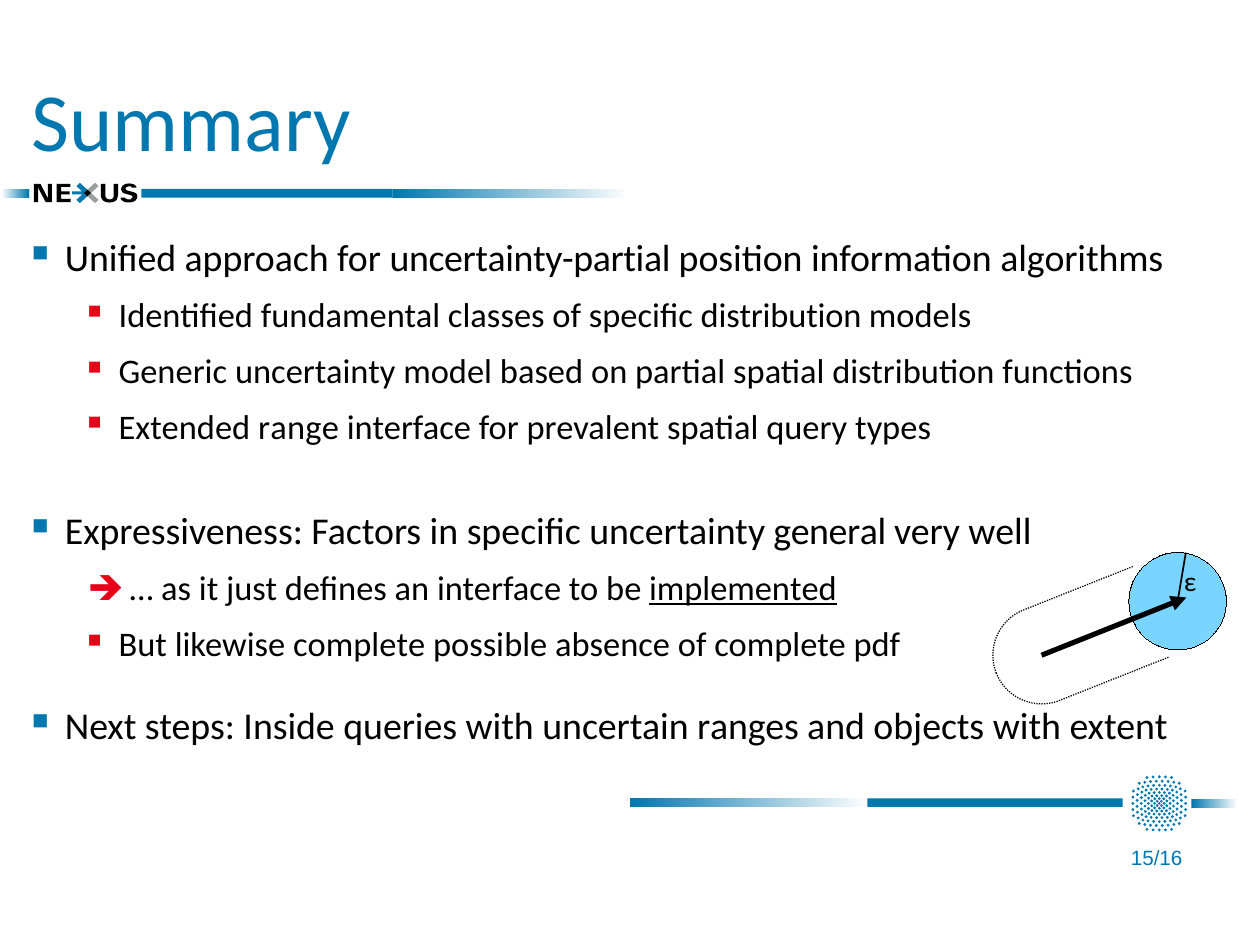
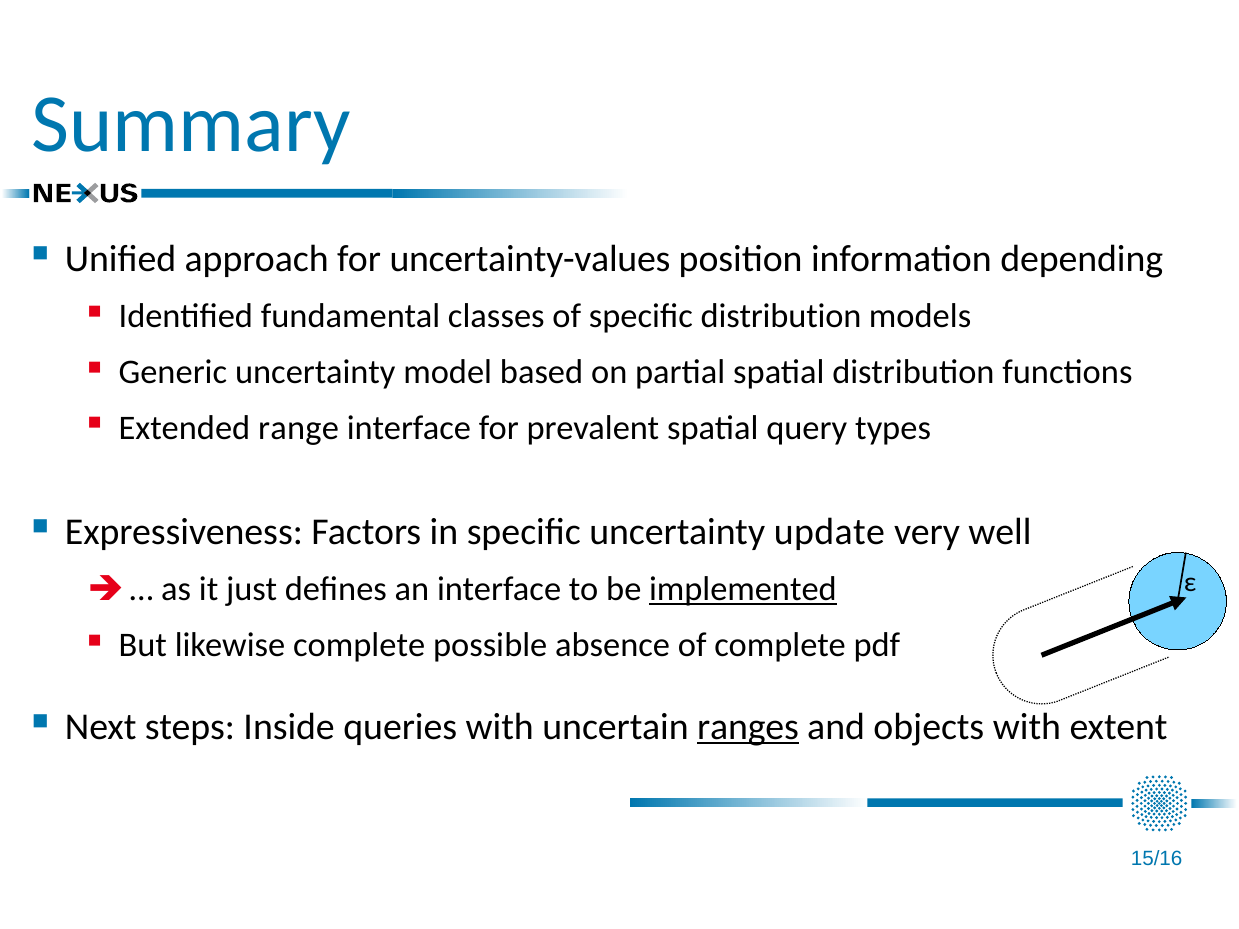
uncertainty-partial: uncertainty-partial -> uncertainty-values
algorithms: algorithms -> depending
general: general -> update
ranges underline: none -> present
